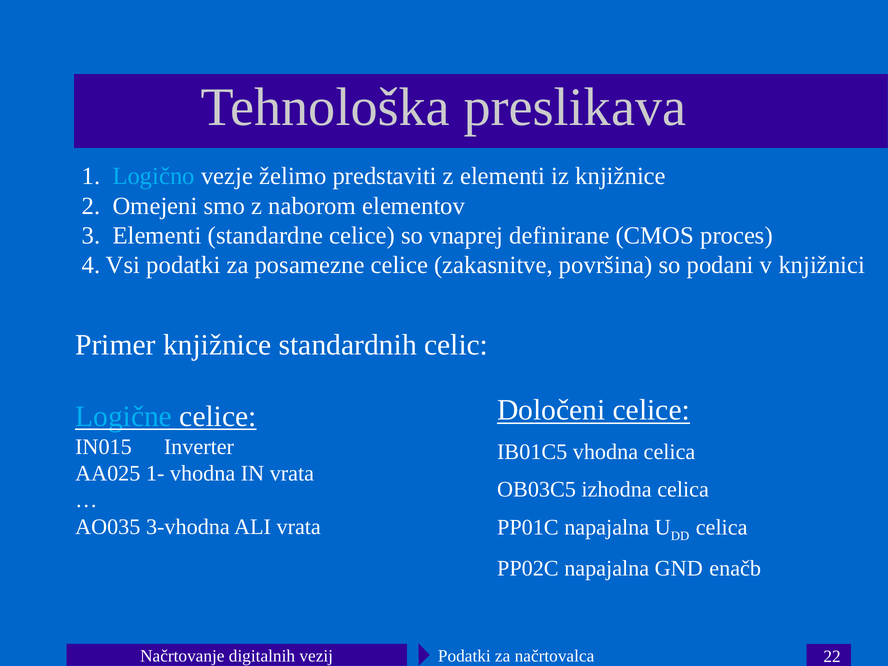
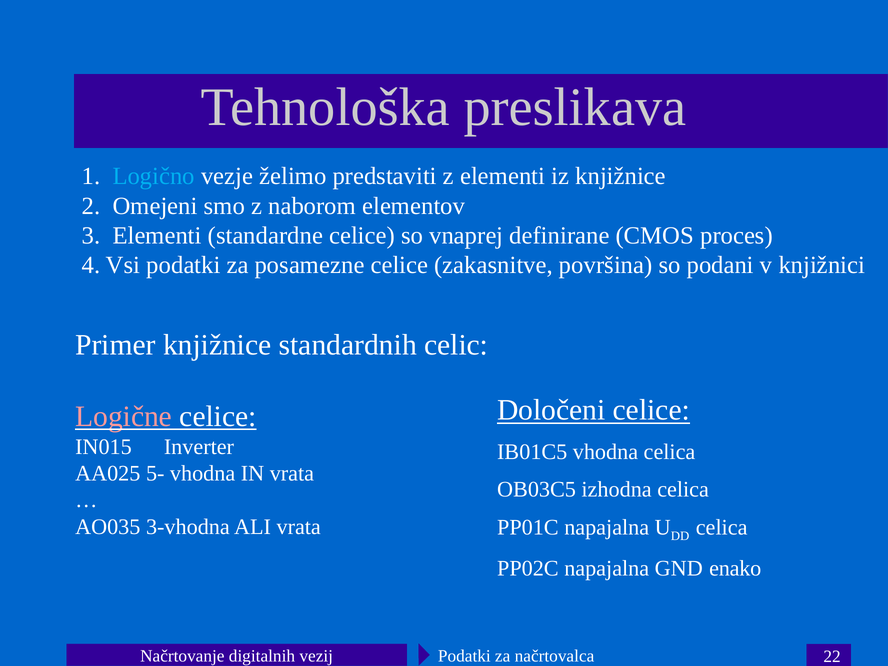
Logične colour: light blue -> pink
1-: 1- -> 5-
enačb: enačb -> enako
